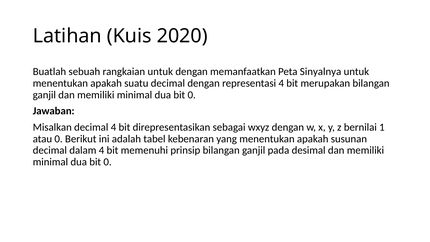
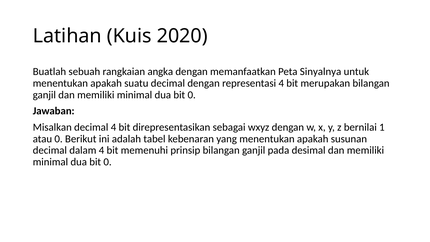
rangkaian untuk: untuk -> angka
